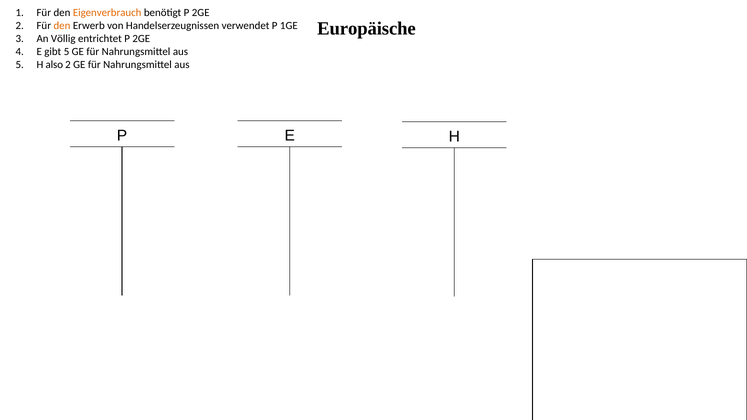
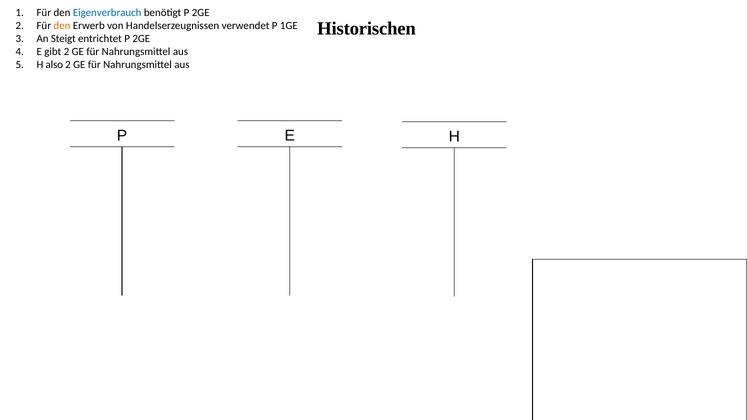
Eigenverbrauch colour: orange -> blue
Europäische: Europäische -> Historischen
Völlig: Völlig -> Steigt
gibt 5: 5 -> 2
